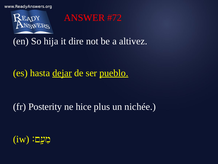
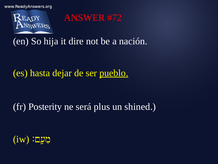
altivez: altivez -> nación
dejar underline: present -> none
hice: hice -> será
nichée: nichée -> shined
